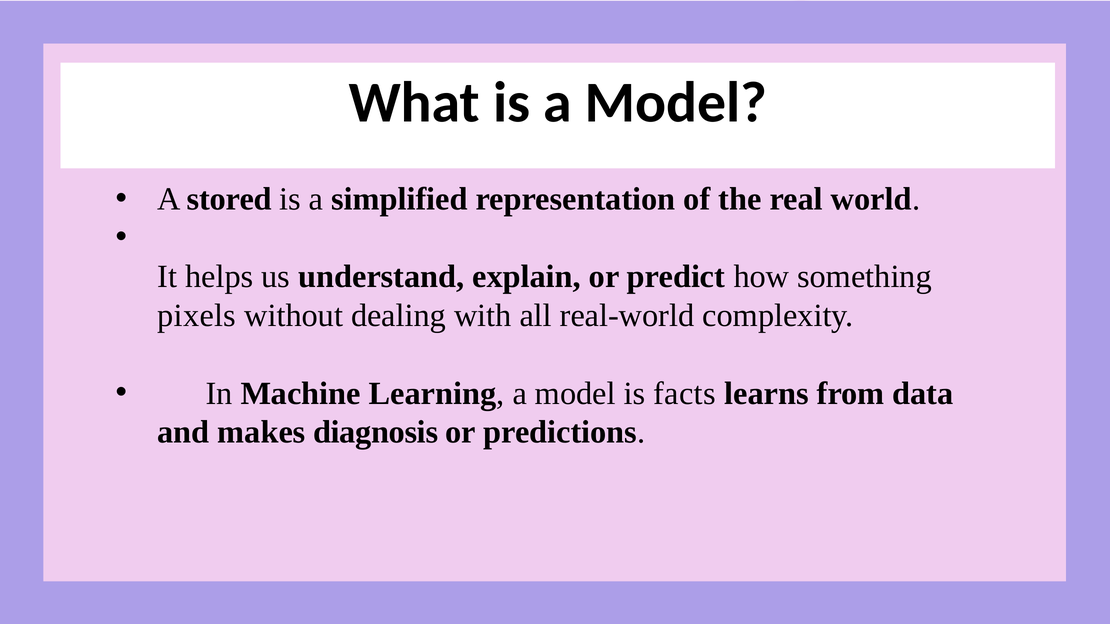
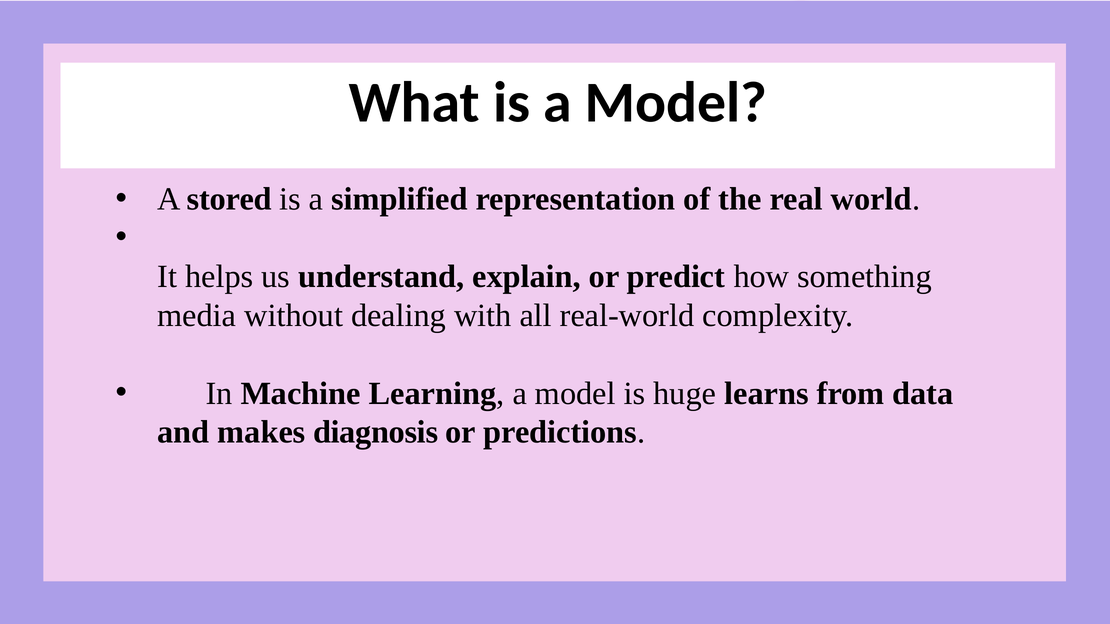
pixels: pixels -> media
facts: facts -> huge
